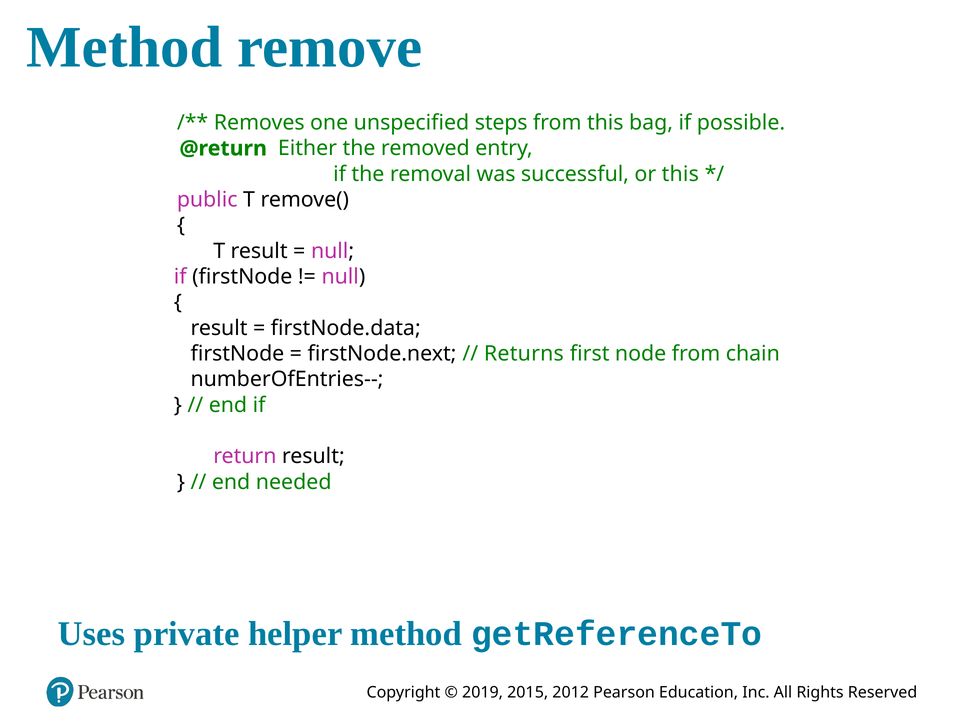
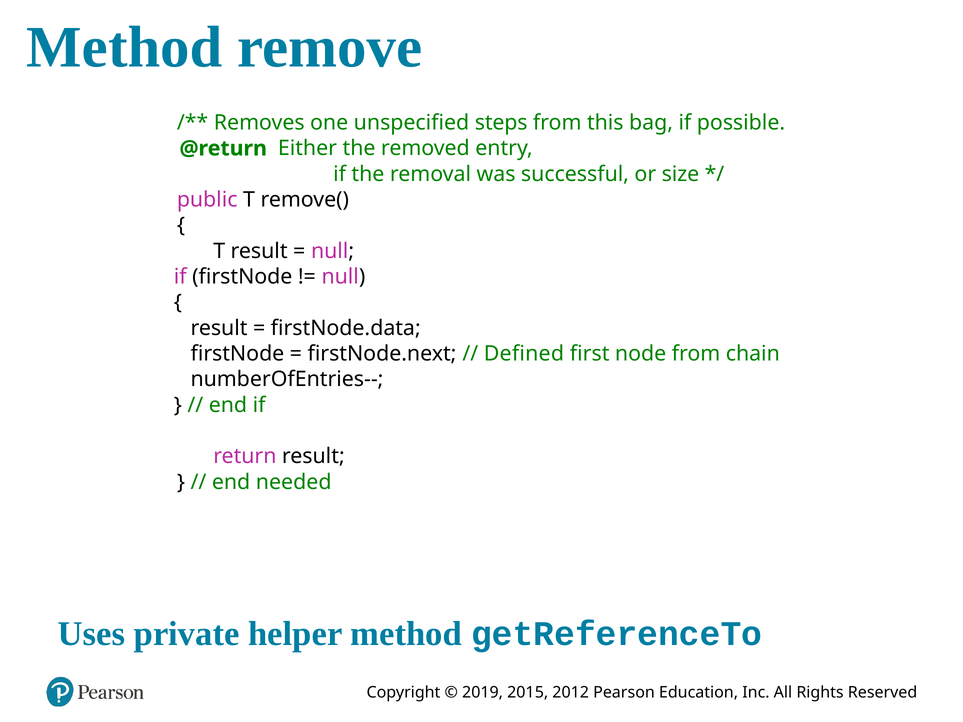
or this: this -> size
Returns: Returns -> Defined
